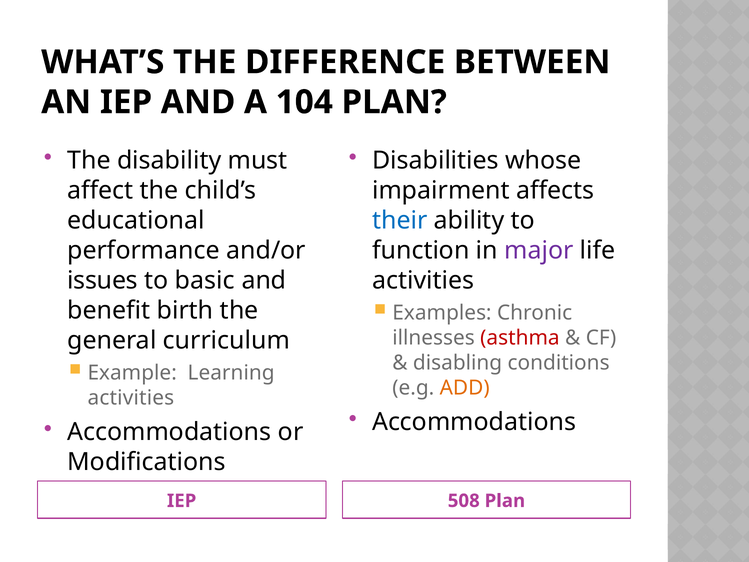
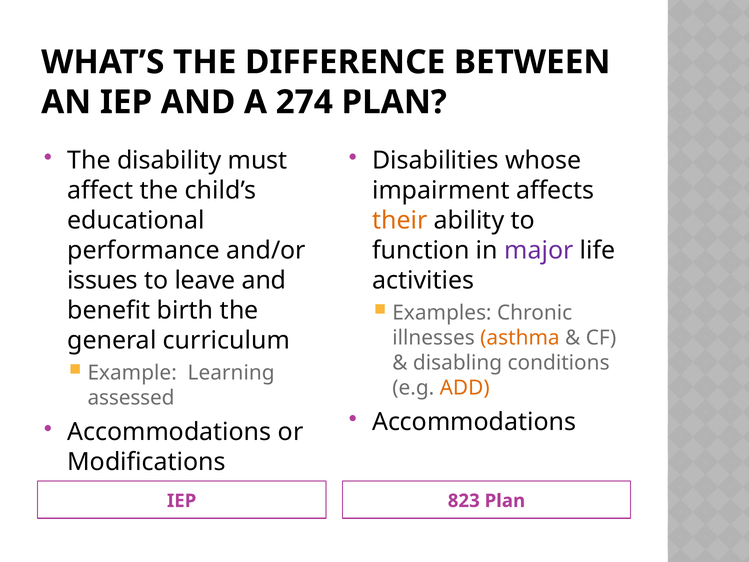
104: 104 -> 274
their colour: blue -> orange
basic: basic -> leave
asthma colour: red -> orange
activities at (131, 398): activities -> assessed
508: 508 -> 823
